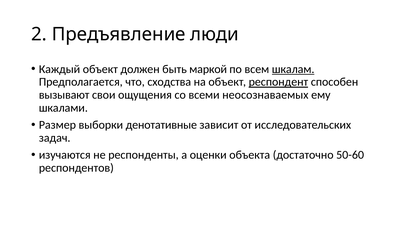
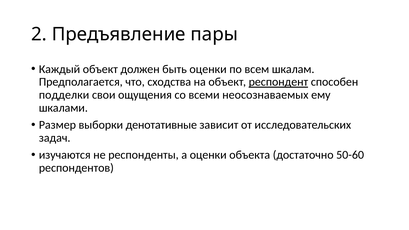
люди: люди -> пары
быть маркой: маркой -> оценки
шкалам underline: present -> none
вызывают: вызывают -> подделки
